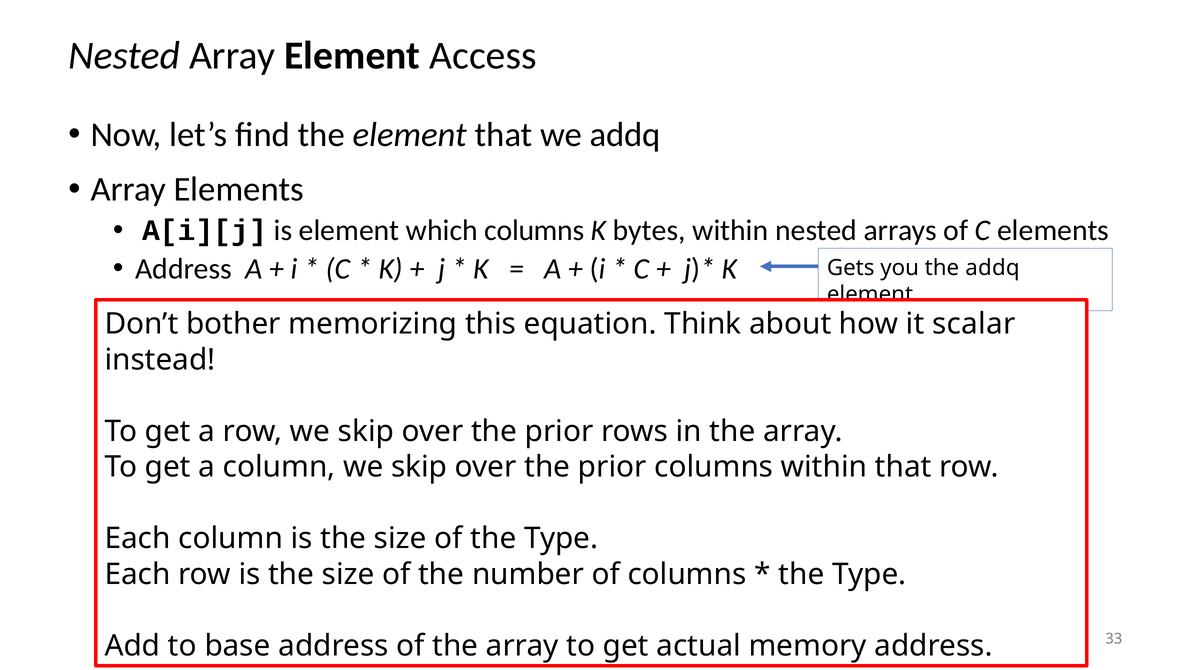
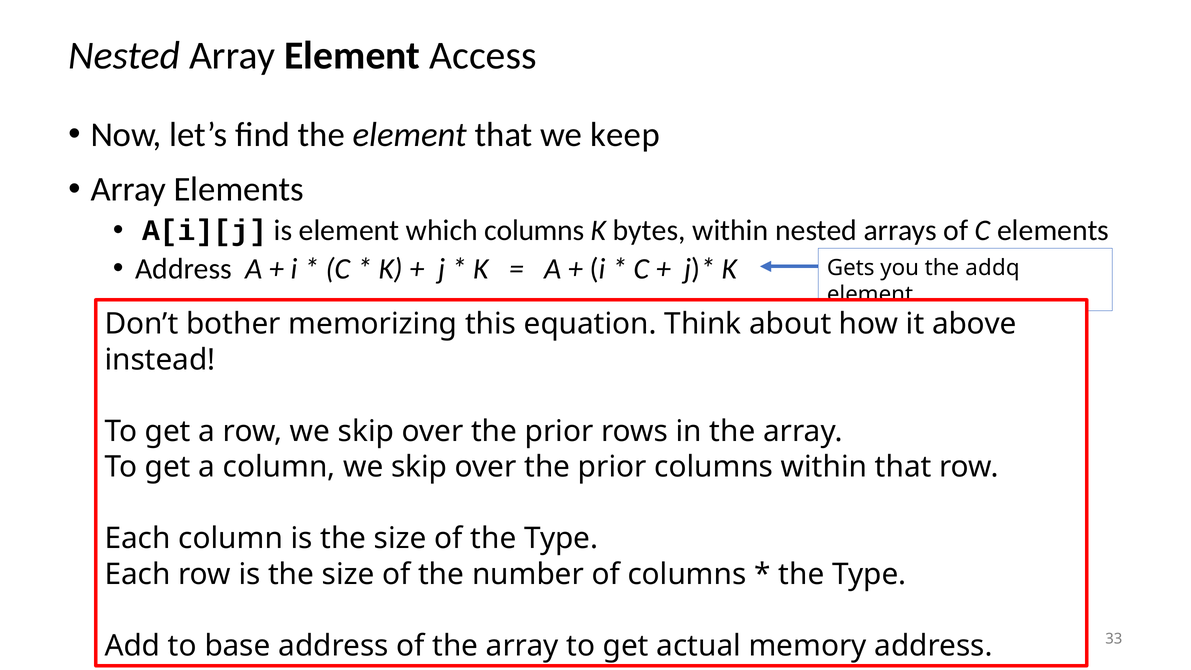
we addq: addq -> keep
scalar: scalar -> above
